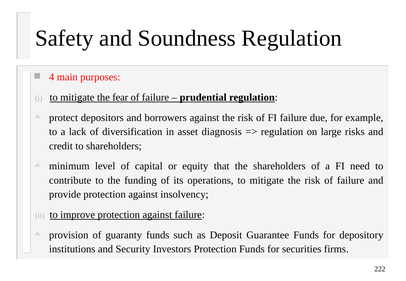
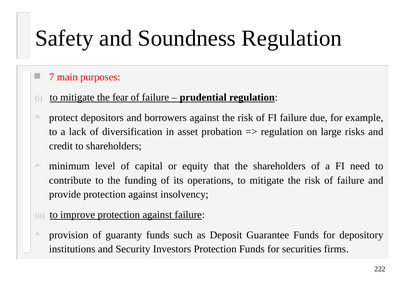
4: 4 -> 7
diagnosis: diagnosis -> probation
